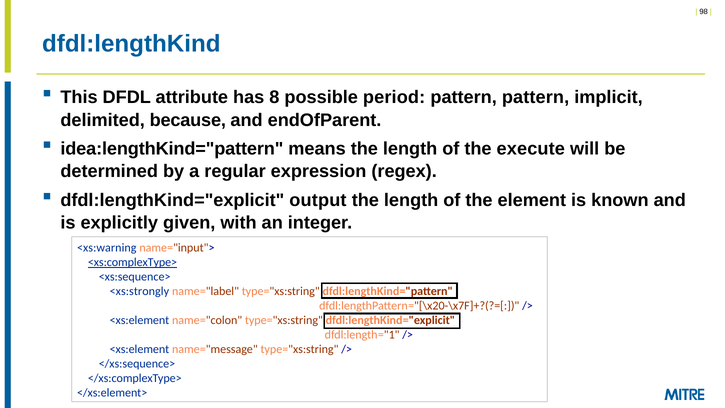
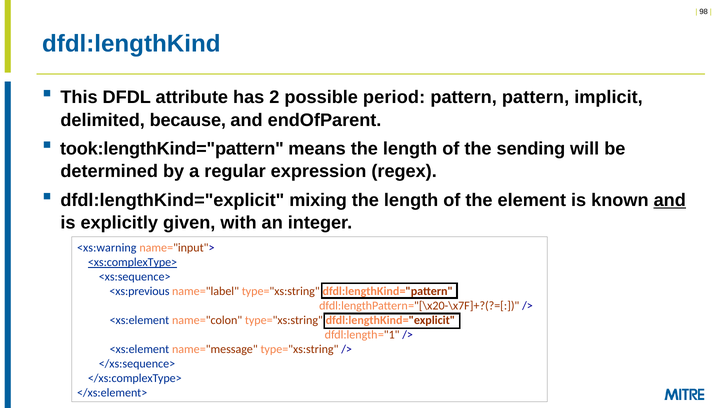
8: 8 -> 2
idea:lengthKind="pattern: idea:lengthKind="pattern -> took:lengthKind="pattern
execute: execute -> sending
output: output -> mixing
and at (670, 200) underline: none -> present
<xs:strongly: <xs:strongly -> <xs:previous
